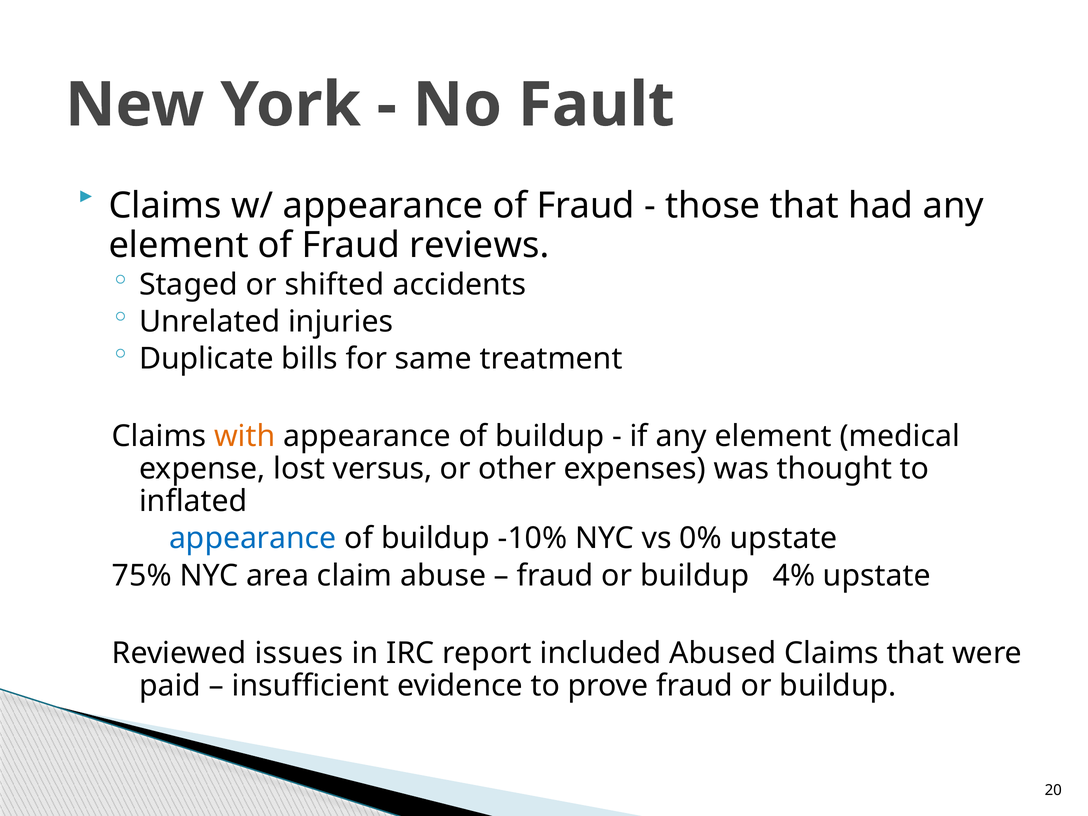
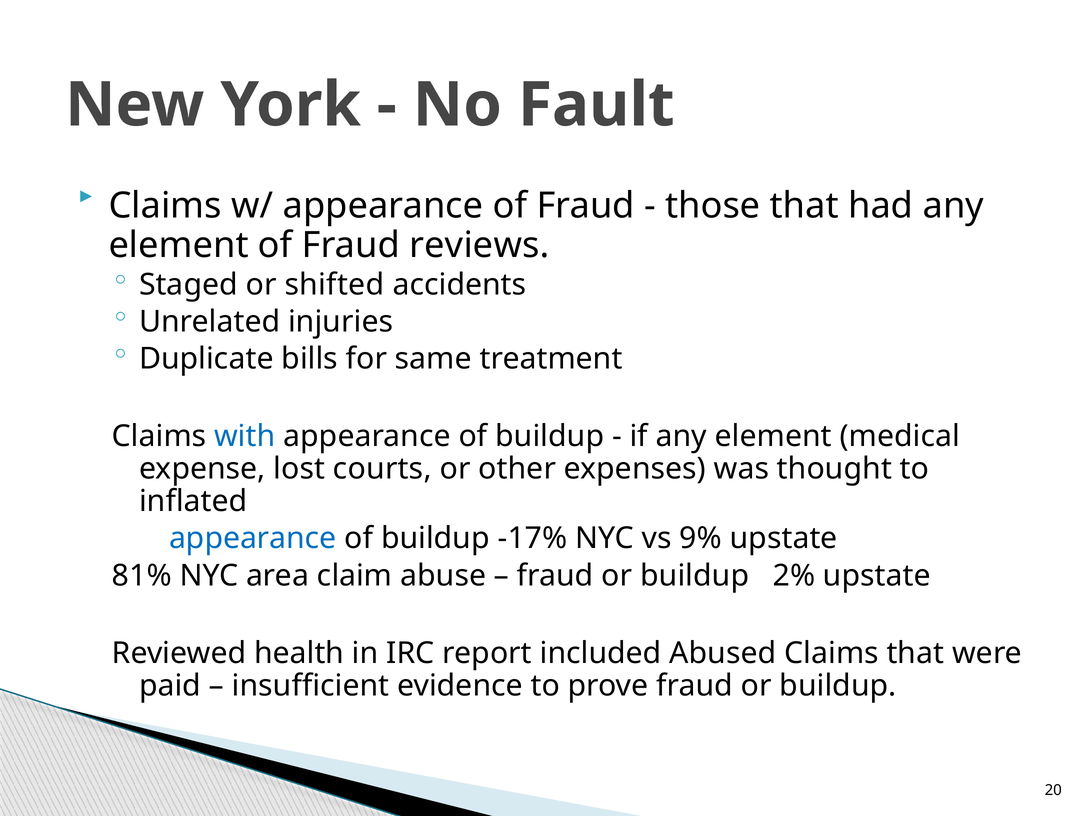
with colour: orange -> blue
versus: versus -> courts
-10%: -10% -> -17%
0%: 0% -> 9%
75%: 75% -> 81%
4%: 4% -> 2%
issues: issues -> health
